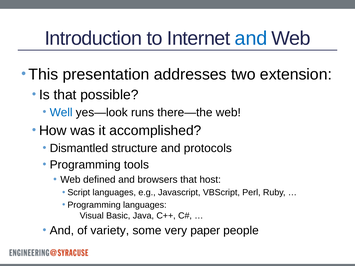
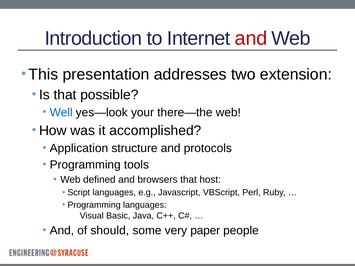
and at (251, 38) colour: blue -> red
runs: runs -> your
Dismantled: Dismantled -> Application
variety: variety -> should
